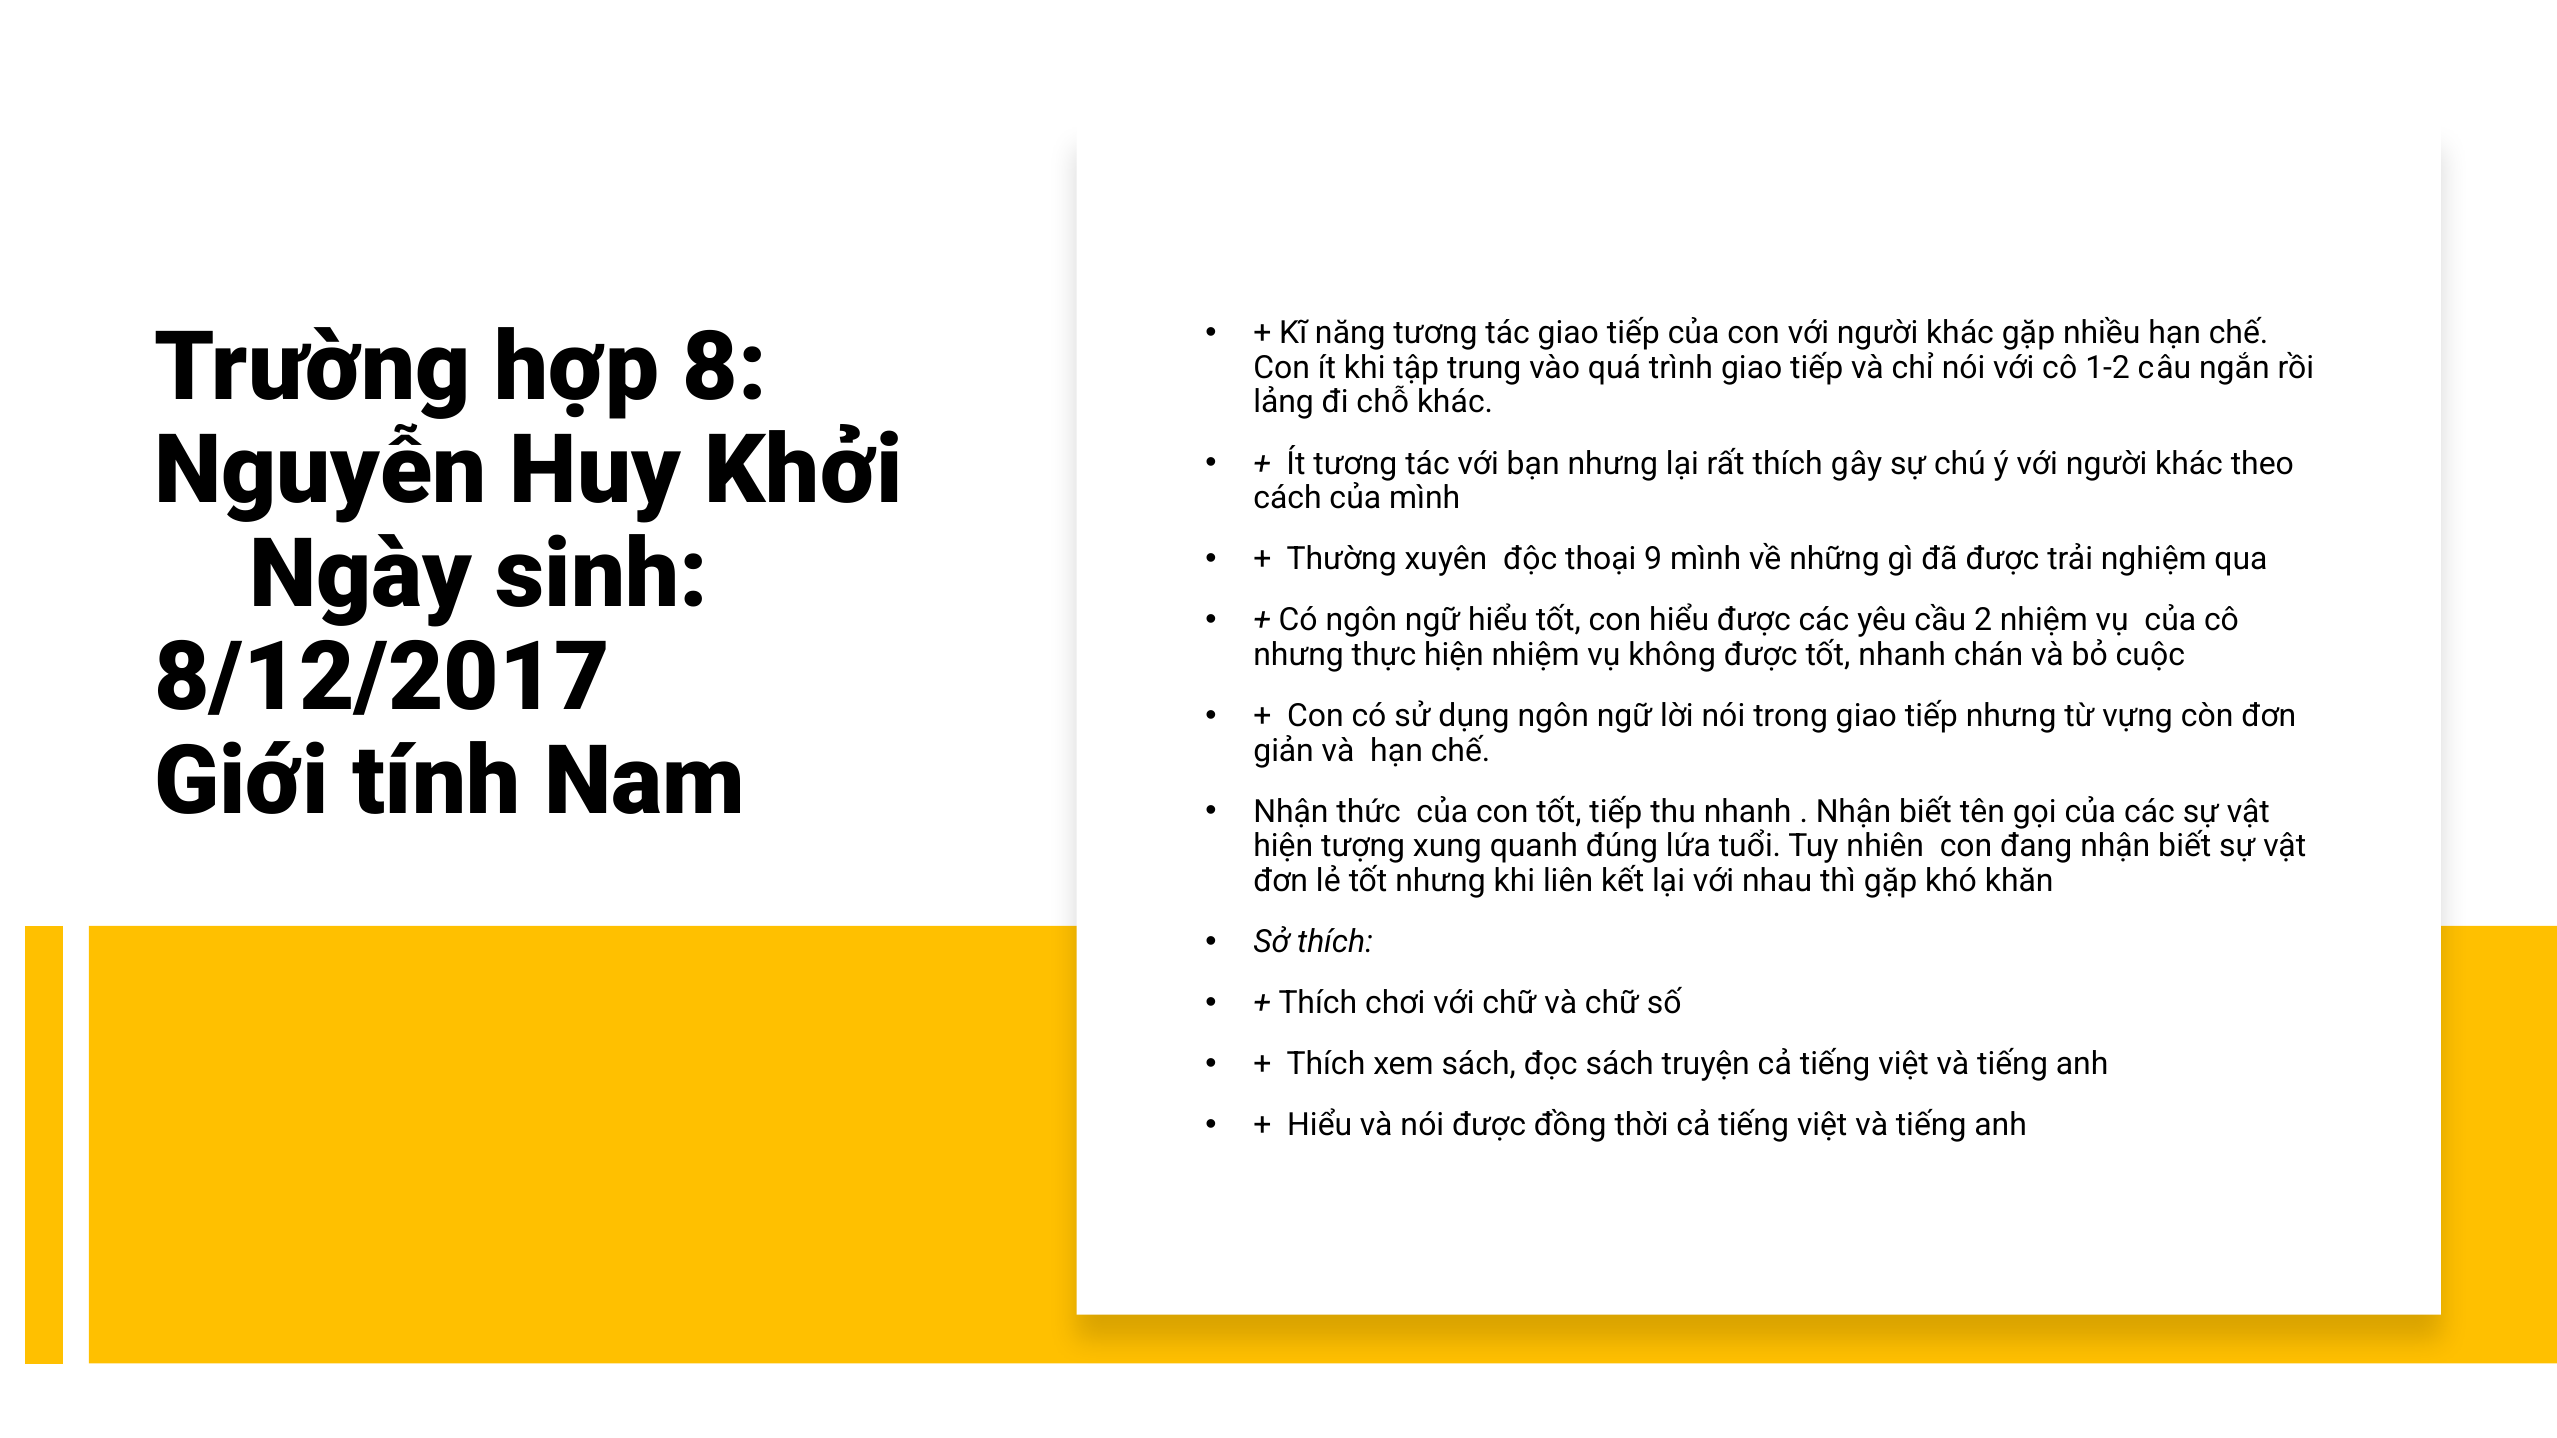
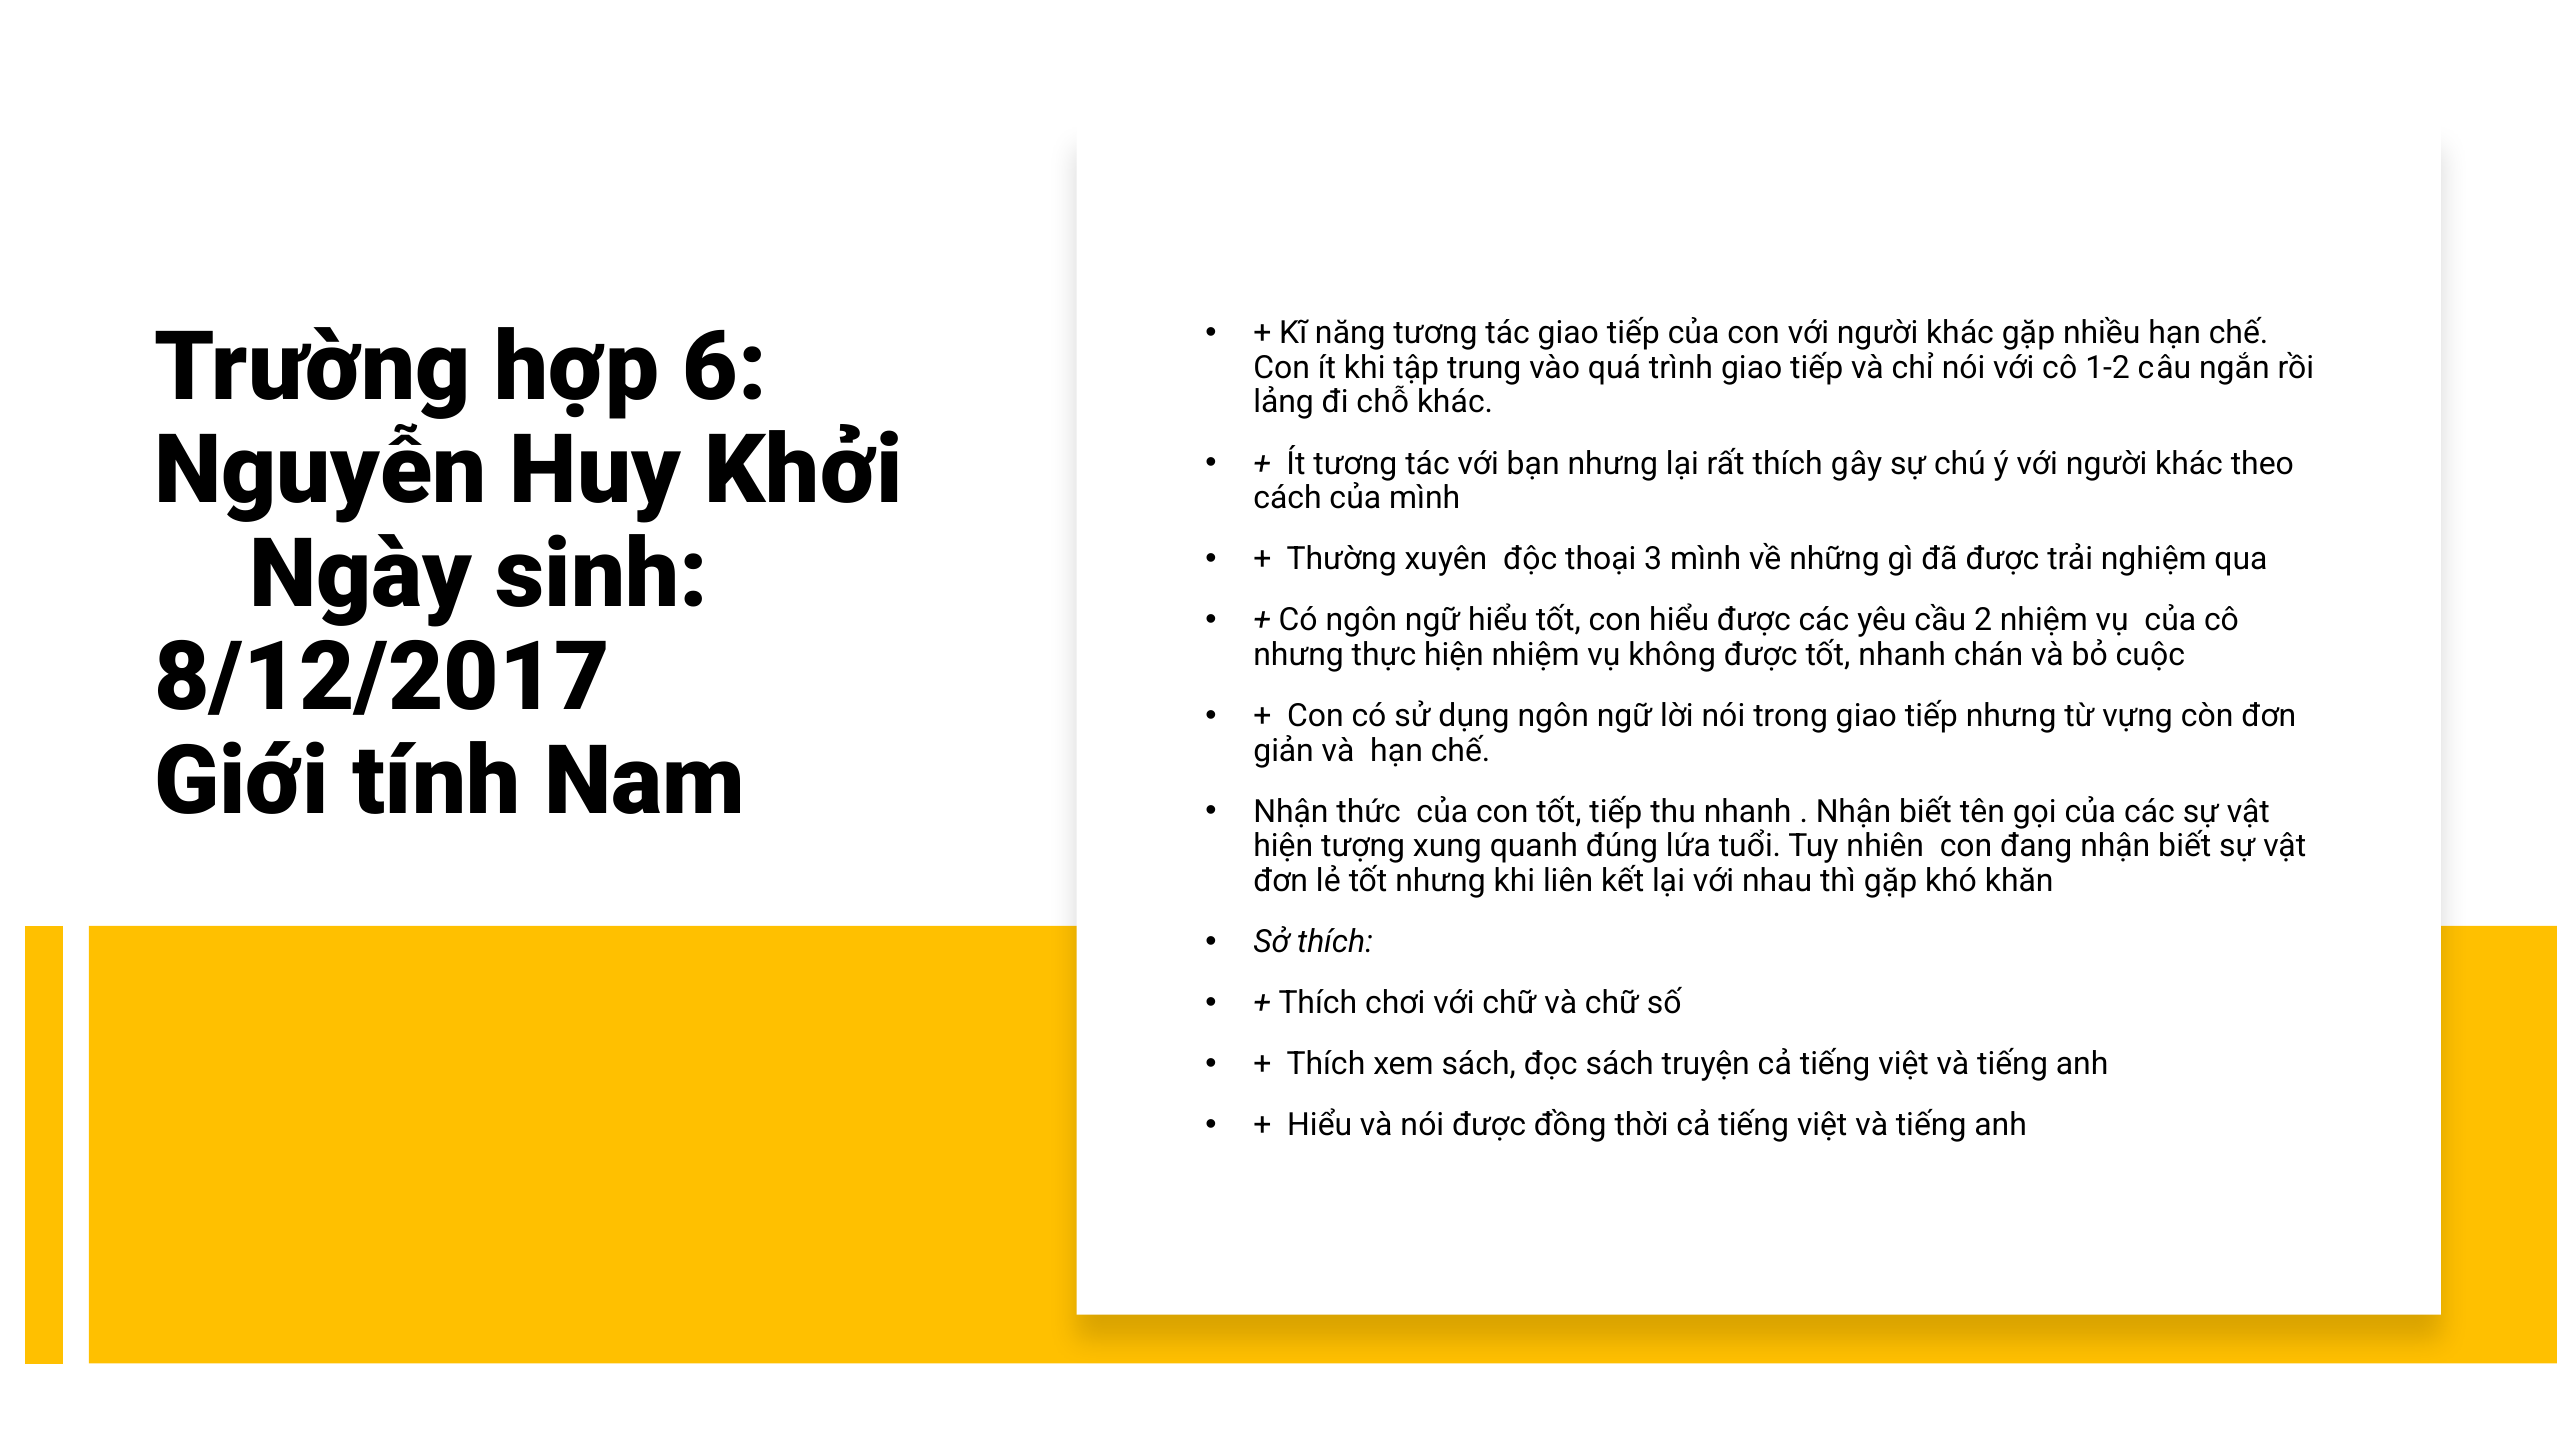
8: 8 -> 6
9: 9 -> 3
